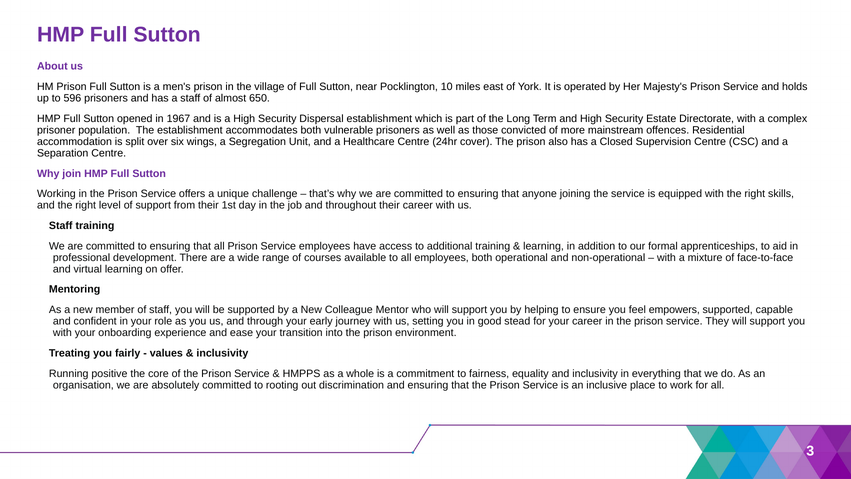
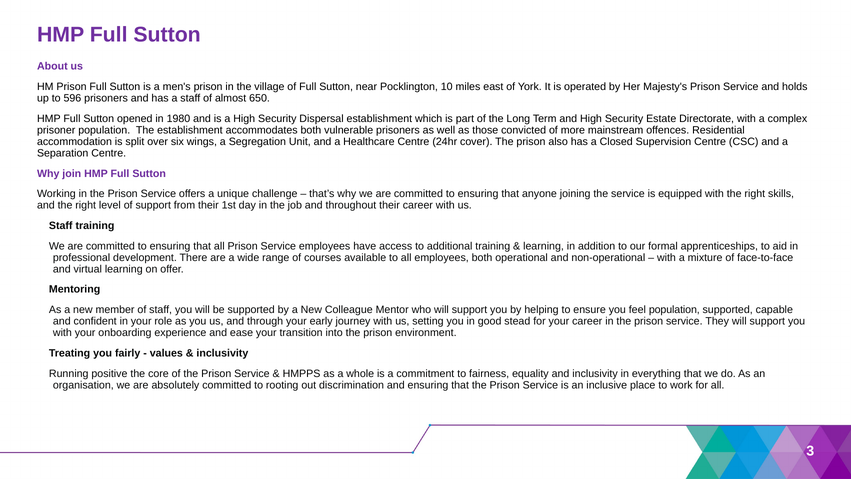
1967: 1967 -> 1980
feel empowers: empowers -> population
